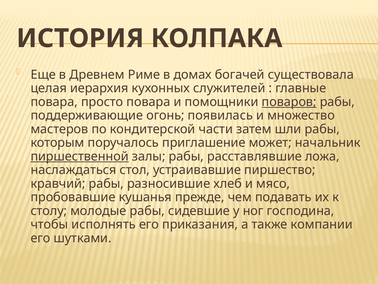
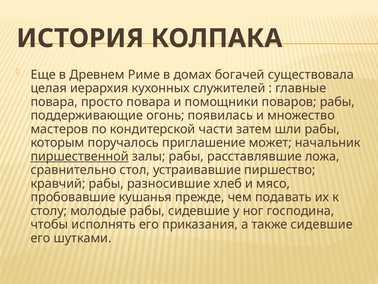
поваров underline: present -> none
наслаждаться: наслаждаться -> сравнительно
также компании: компании -> сидевшие
